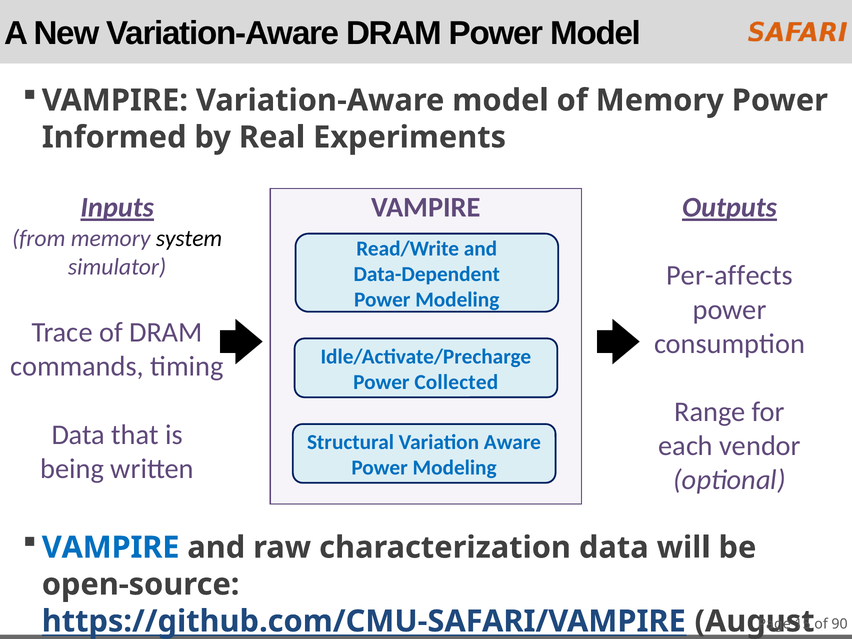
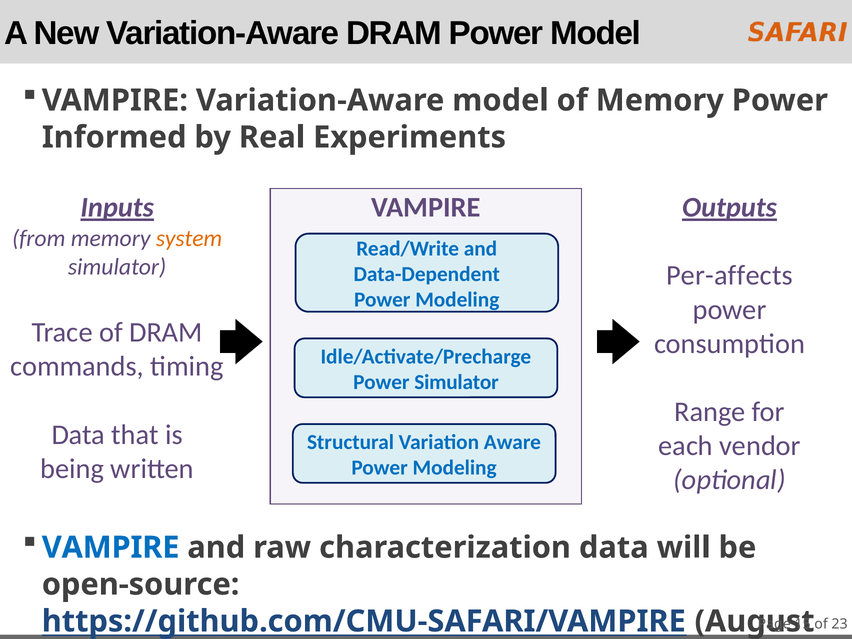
system colour: black -> orange
Power Collected: Collected -> Simulator
90: 90 -> 23
